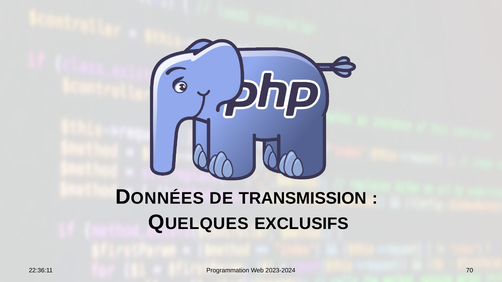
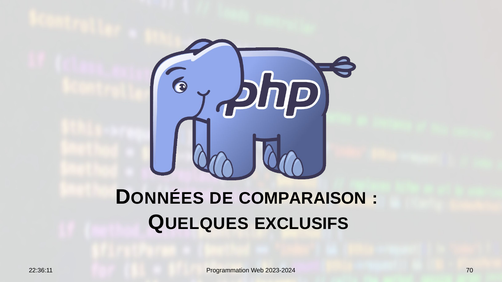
TRANSMISSION: TRANSMISSION -> COMPARAISON
